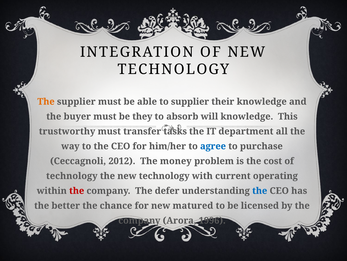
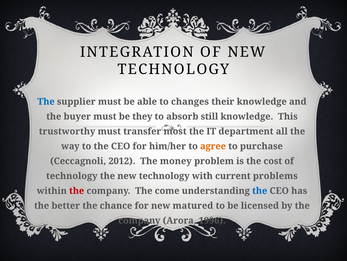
The at (46, 101) colour: orange -> blue
to supplier: supplier -> changes
will: will -> still
tasks: tasks -> most
agree colour: blue -> orange
operating: operating -> problems
defer: defer -> come
